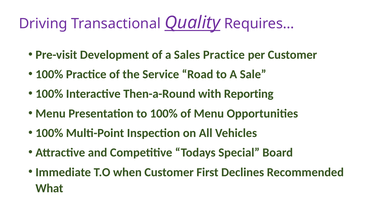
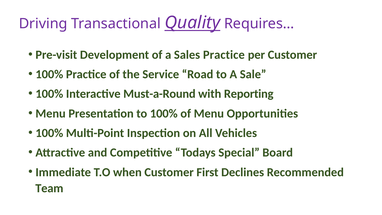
Then-a-Round: Then-a-Round -> Must-a-Round
What: What -> Team
